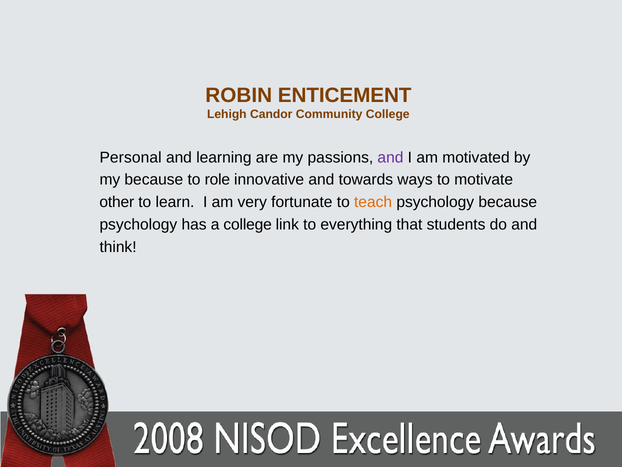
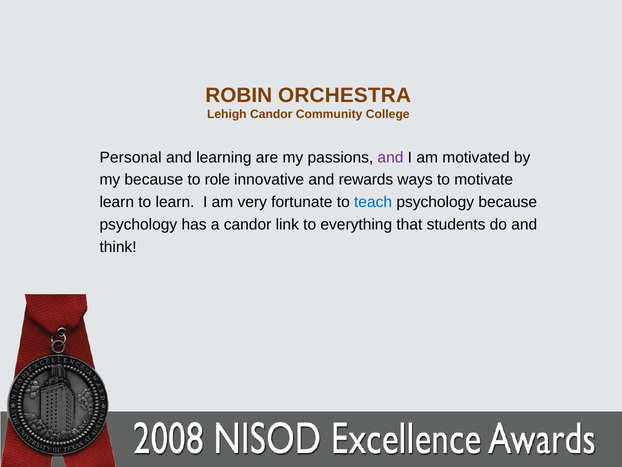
ENTICEMENT: ENTICEMENT -> ORCHESTRA
towards: towards -> rewards
other at (117, 202): other -> learn
teach colour: orange -> blue
a college: college -> candor
